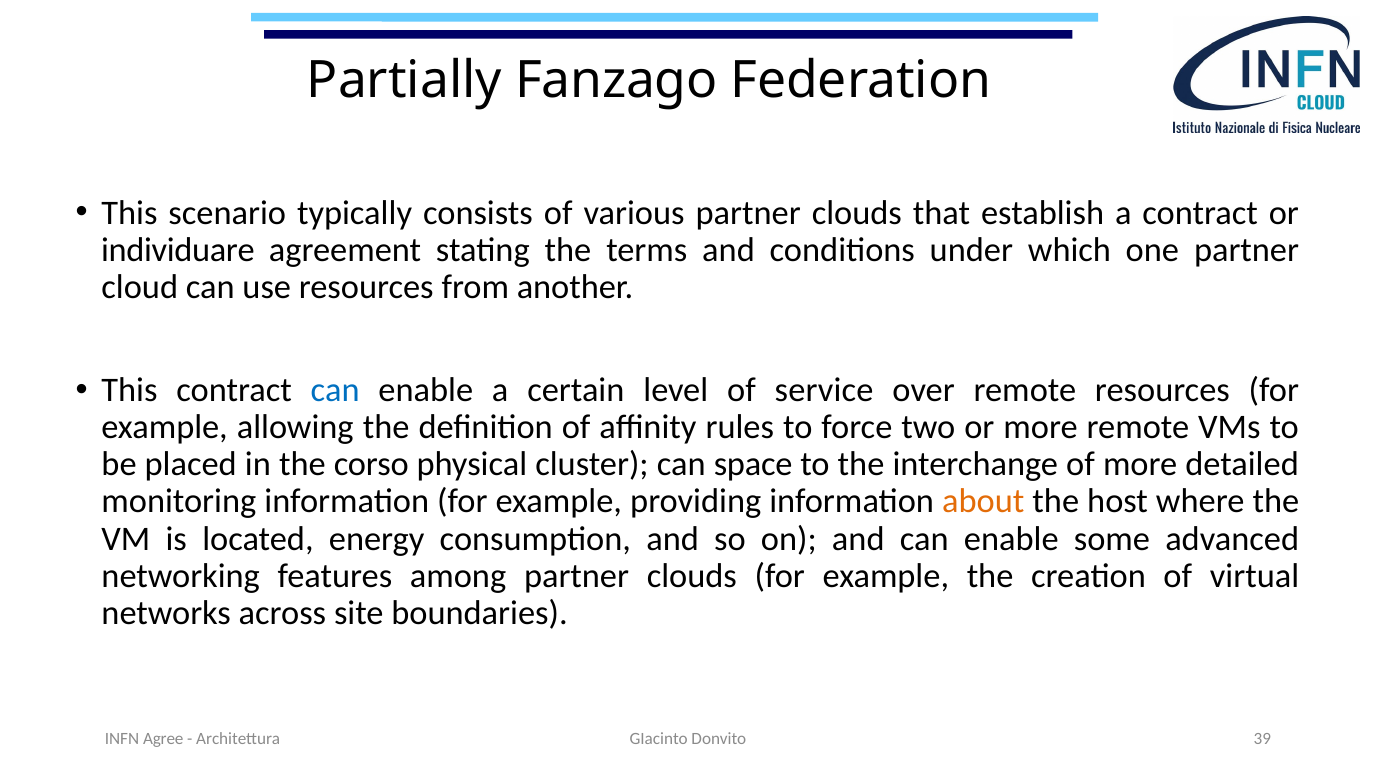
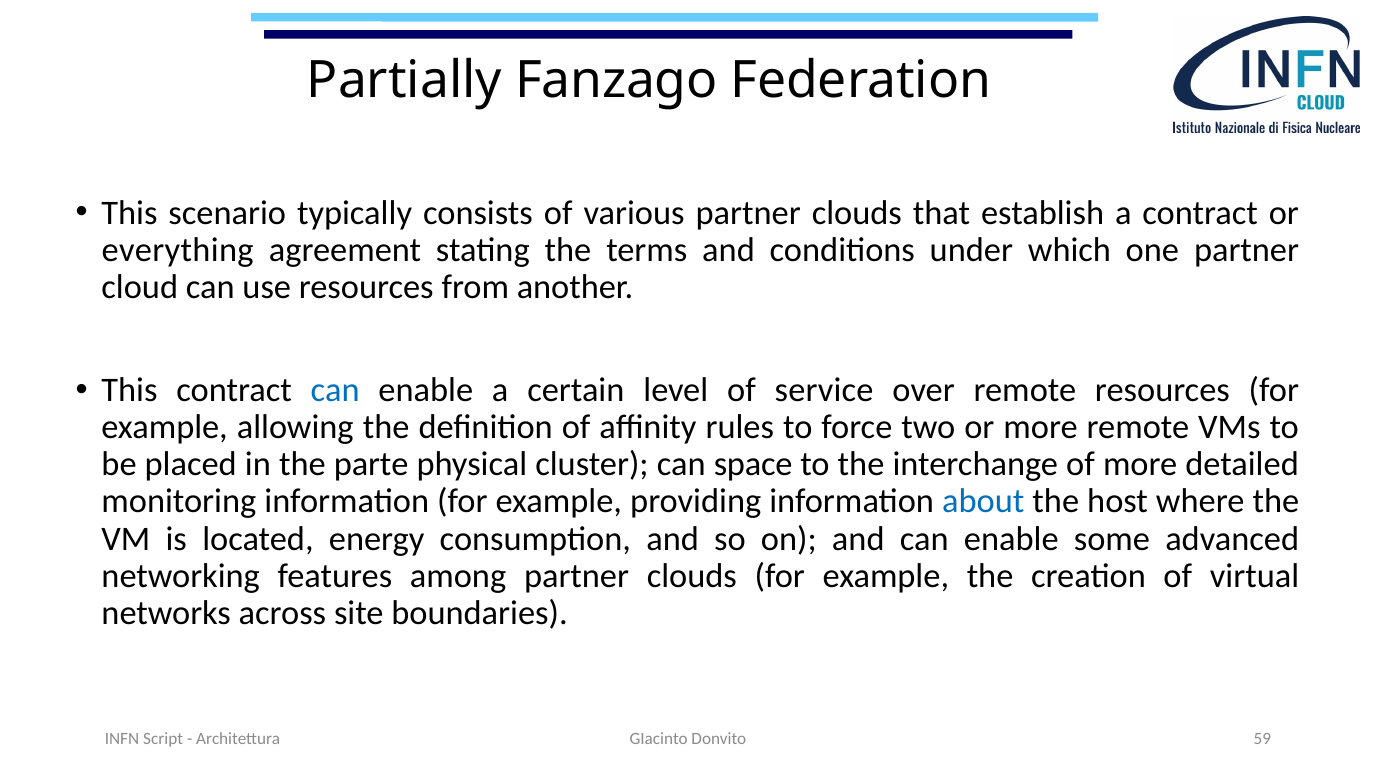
individuare: individuare -> everything
corso: corso -> parte
about colour: orange -> blue
Agree: Agree -> Script
39: 39 -> 59
